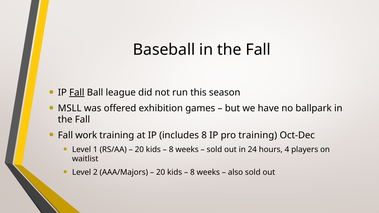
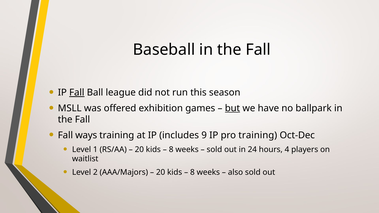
but underline: none -> present
work: work -> ways
includes 8: 8 -> 9
